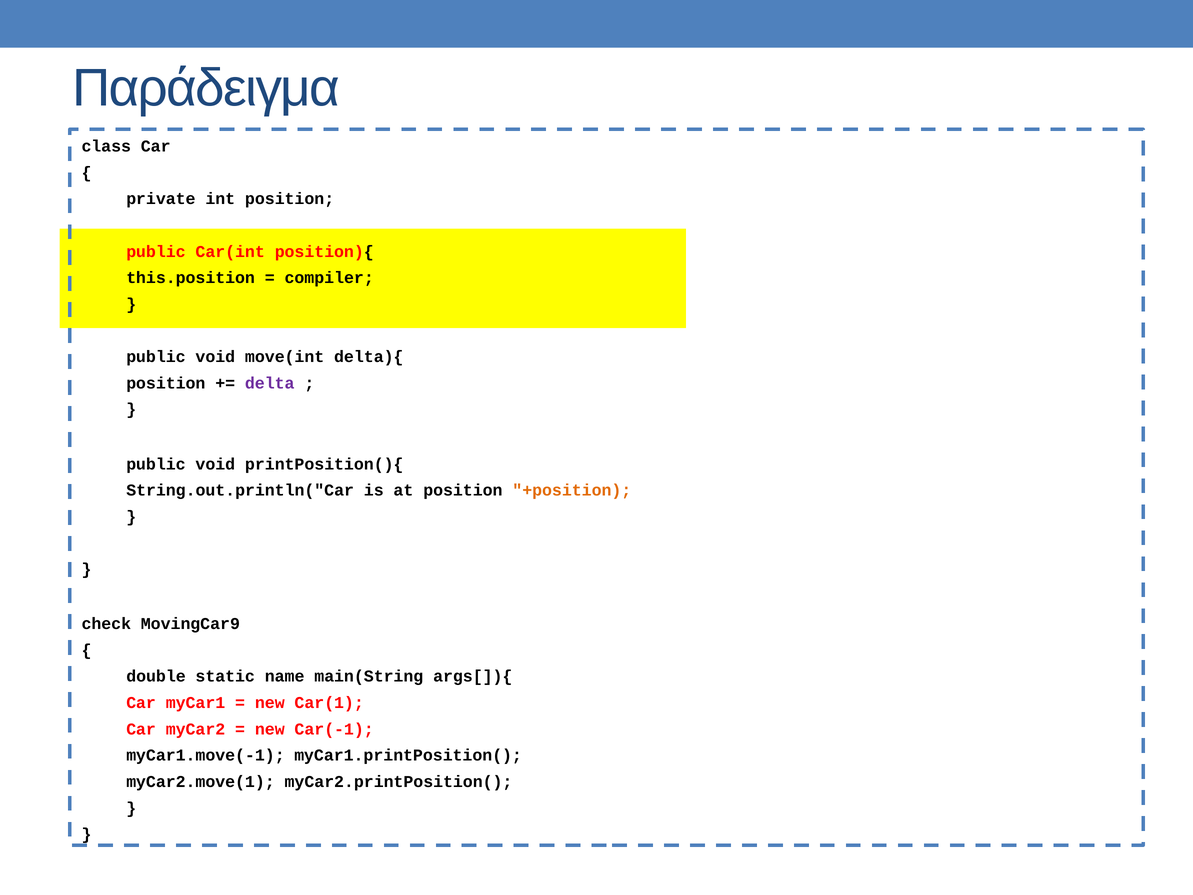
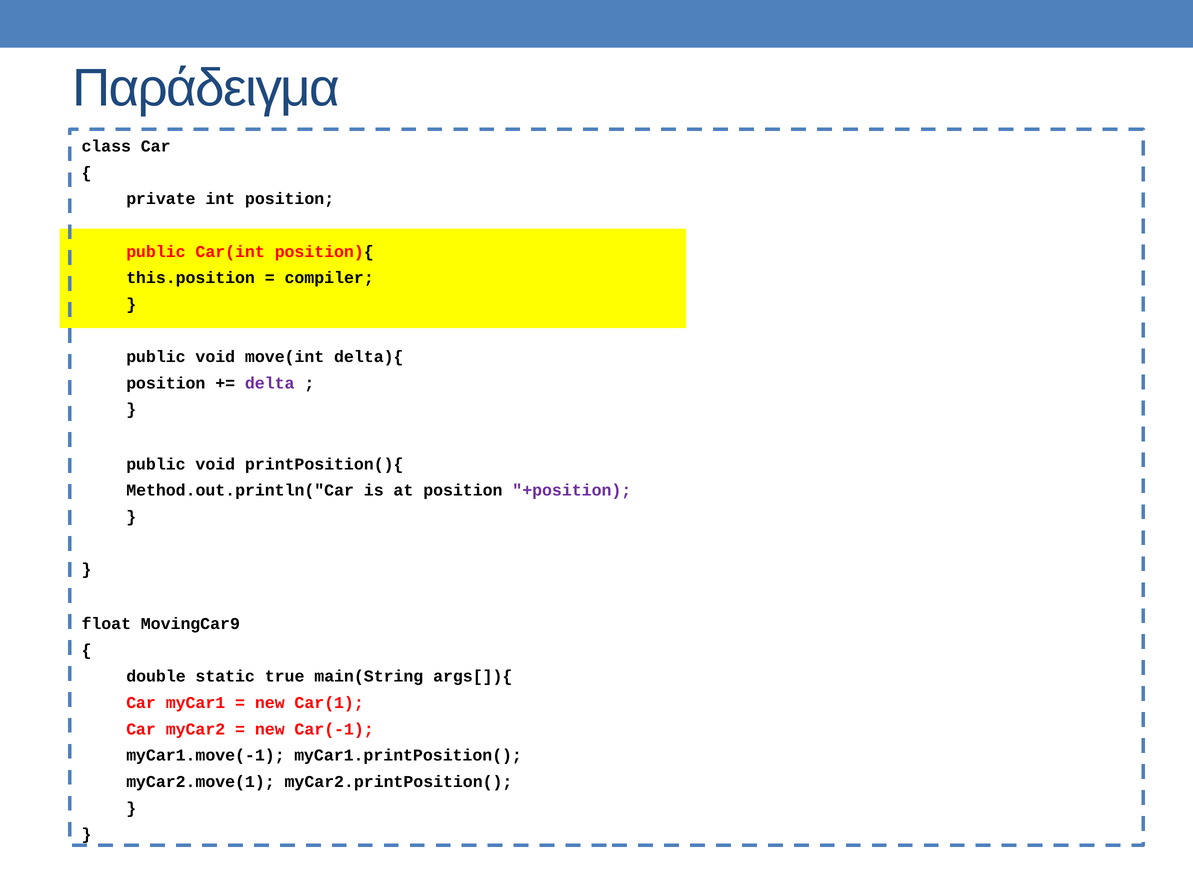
String.out.println("Car: String.out.println("Car -> Method.out.println("Car
+position colour: orange -> purple
check: check -> float
name: name -> true
